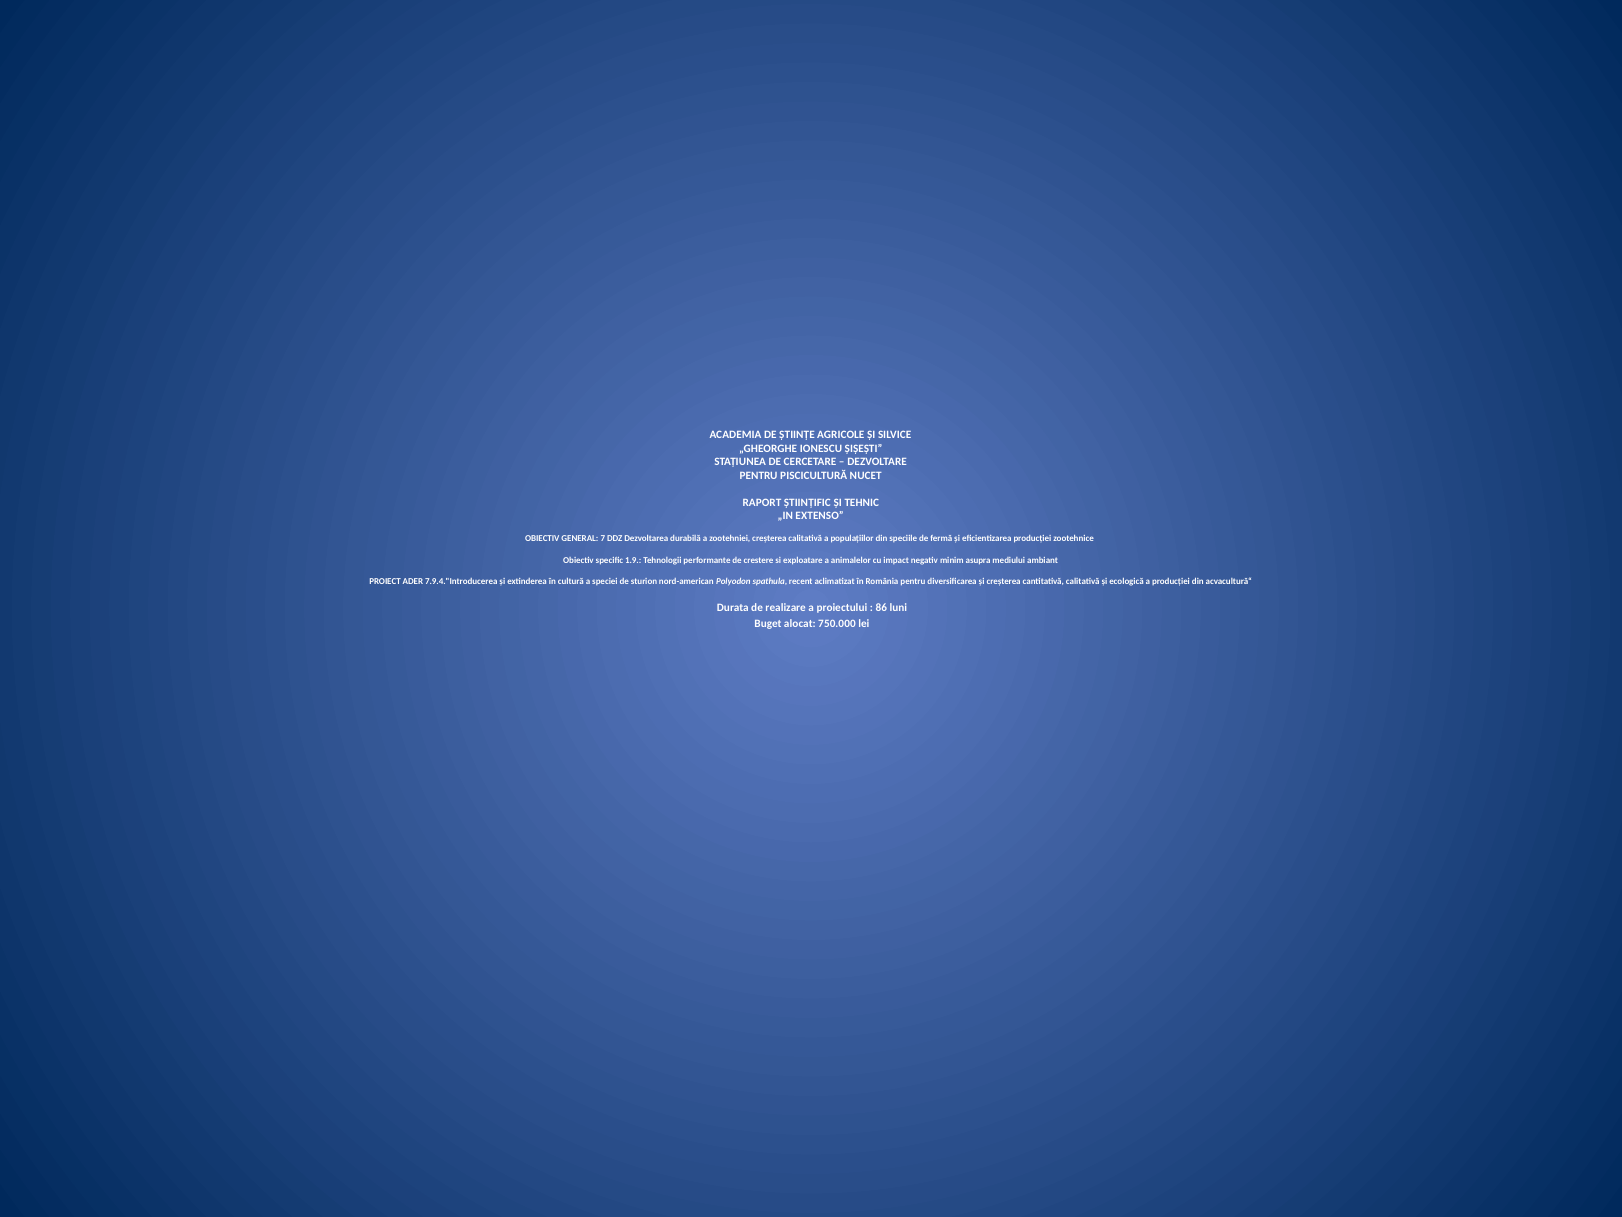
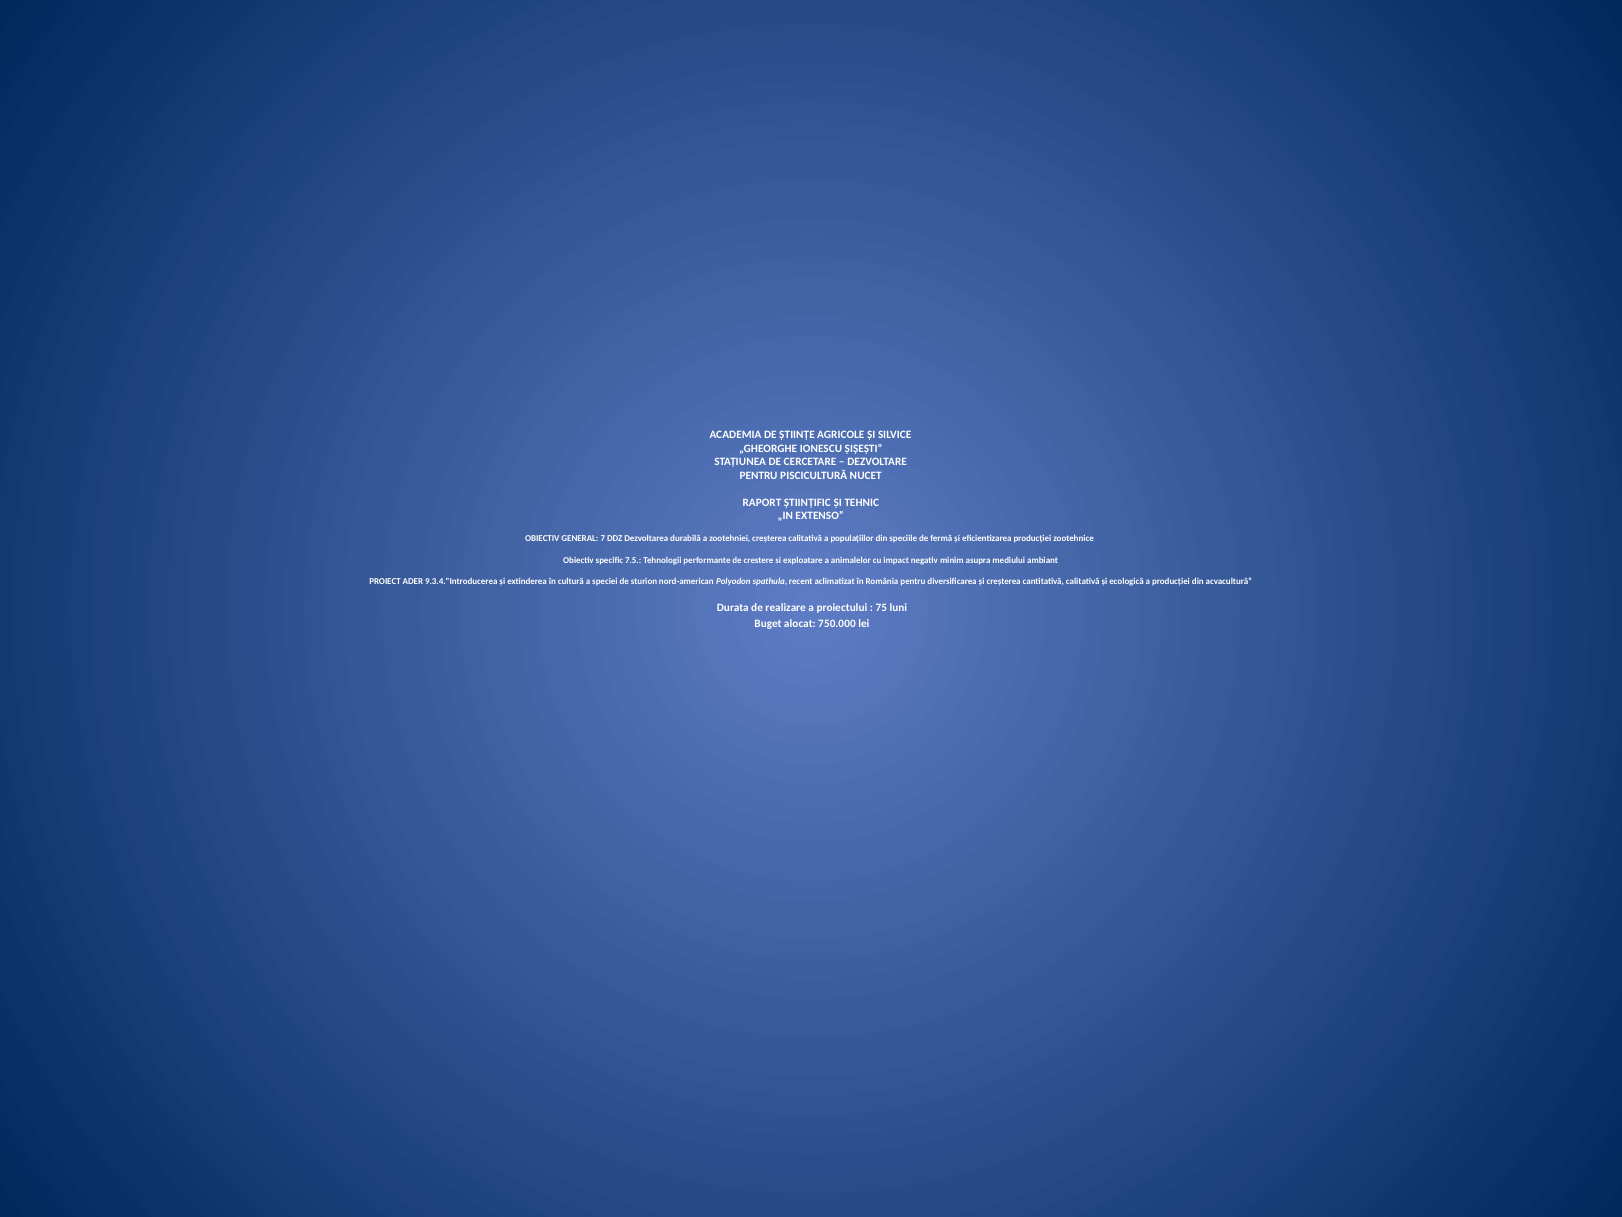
1.9: 1.9 -> 7.5
7.9.4."Introducerea: 7.9.4."Introducerea -> 9.3.4."Introducerea
86: 86 -> 75
